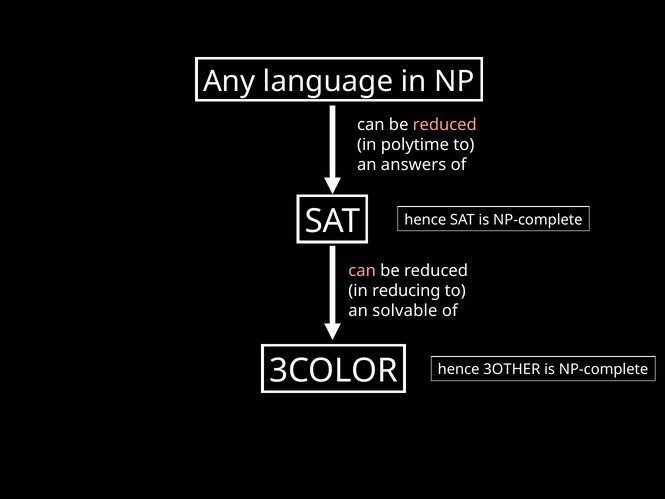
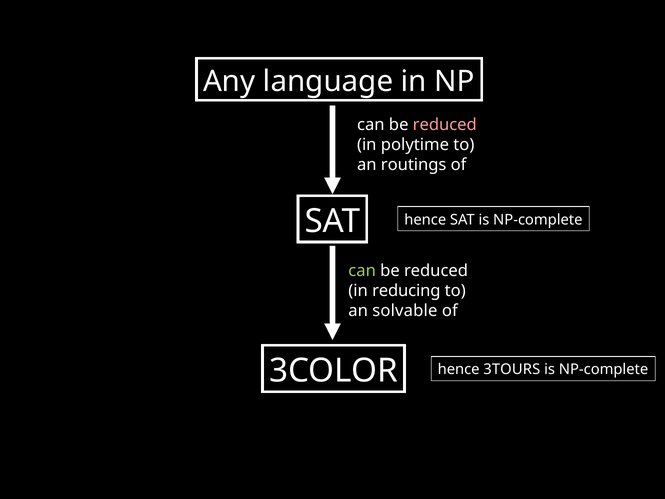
answers: answers -> routings
can at (362, 271) colour: pink -> light green
3OTHER: 3OTHER -> 3TOURS
